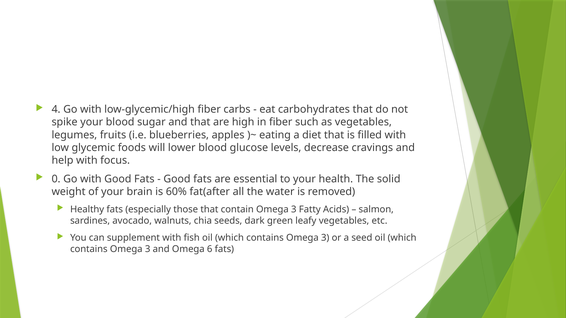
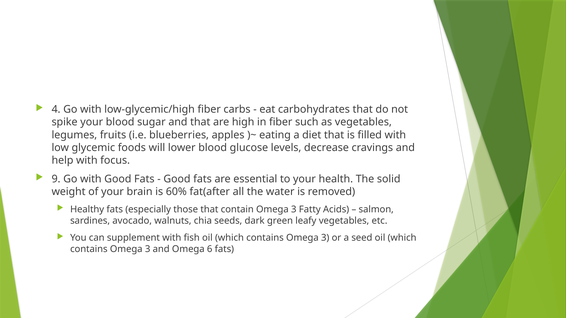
0: 0 -> 9
